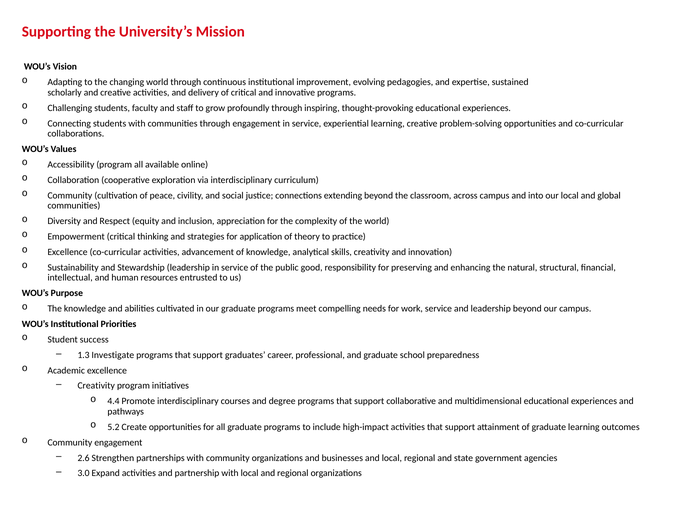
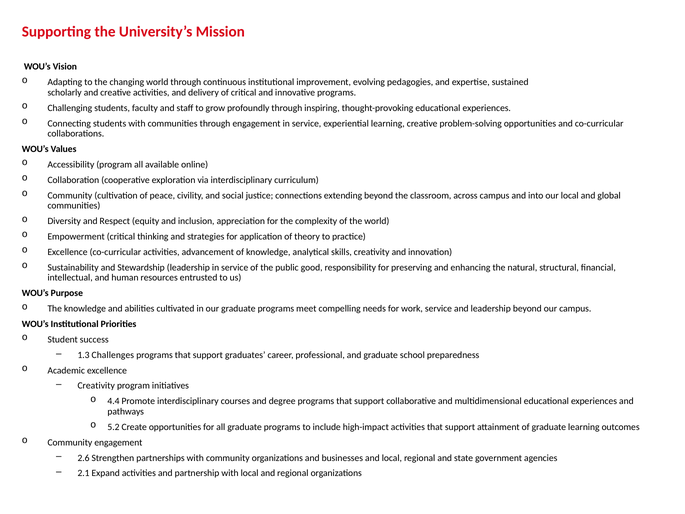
Investigate: Investigate -> Challenges
3.0: 3.0 -> 2.1
